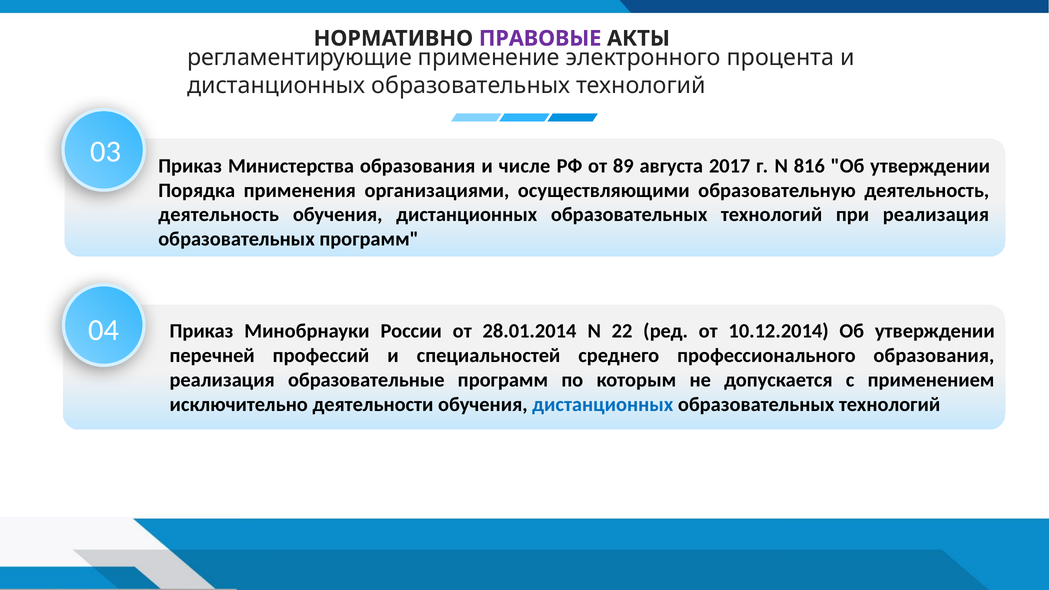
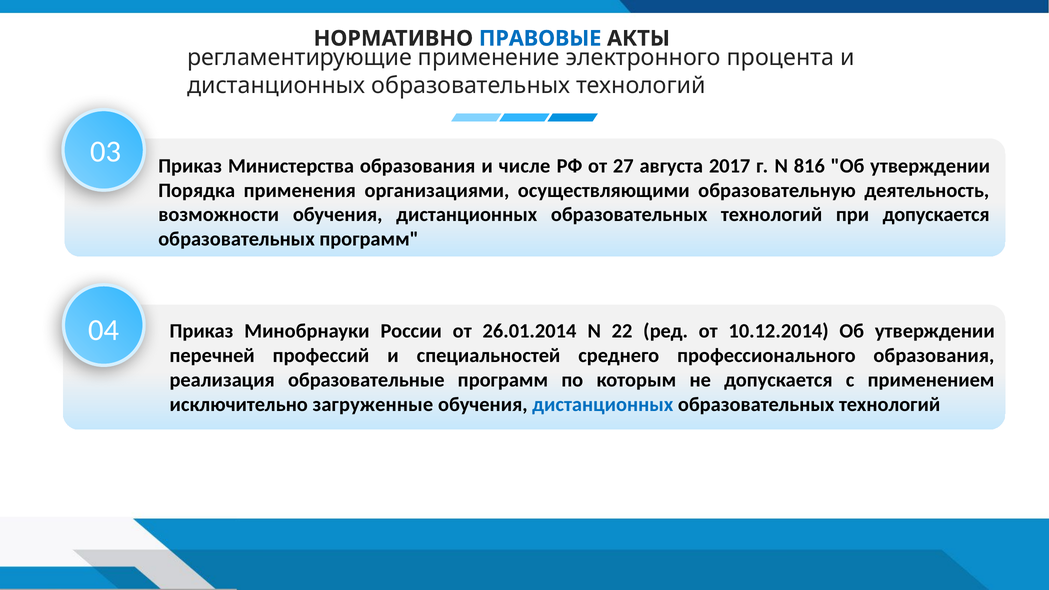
ПРАВОВЫЕ colour: purple -> blue
89: 89 -> 27
деятельность at (219, 215): деятельность -> возможности
при реализация: реализация -> допускается
28.01.2014: 28.01.2014 -> 26.01.2014
деятельности: деятельности -> загруженные
